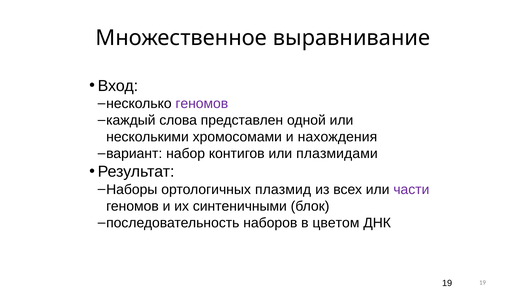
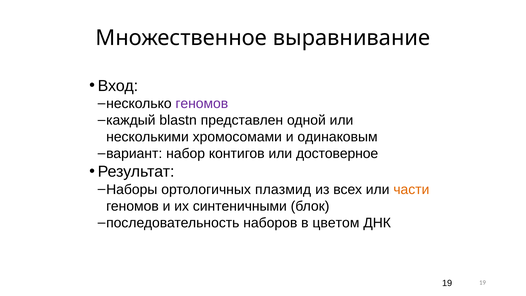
слова: слова -> blastn
нахождения: нахождения -> одинаковым
плазмидами: плазмидами -> достоверное
части colour: purple -> orange
